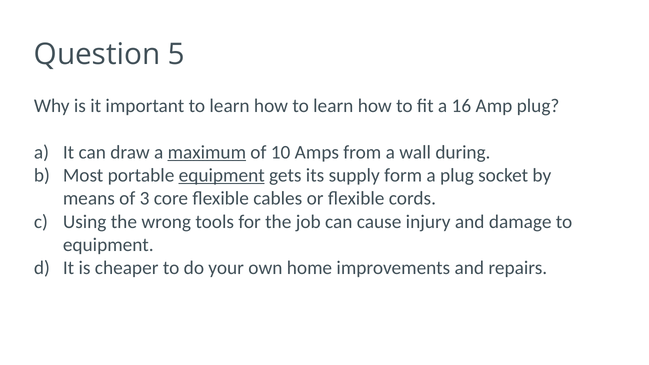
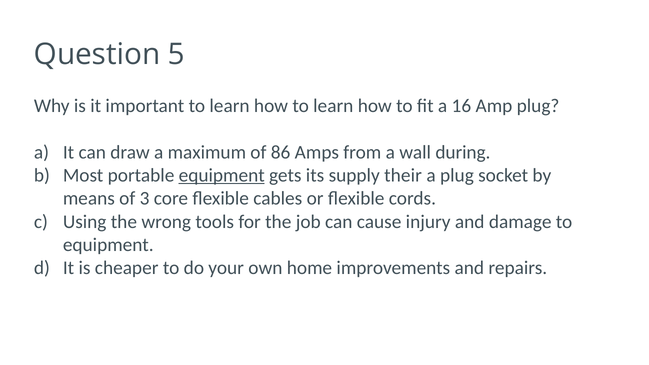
maximum underline: present -> none
10: 10 -> 86
form: form -> their
